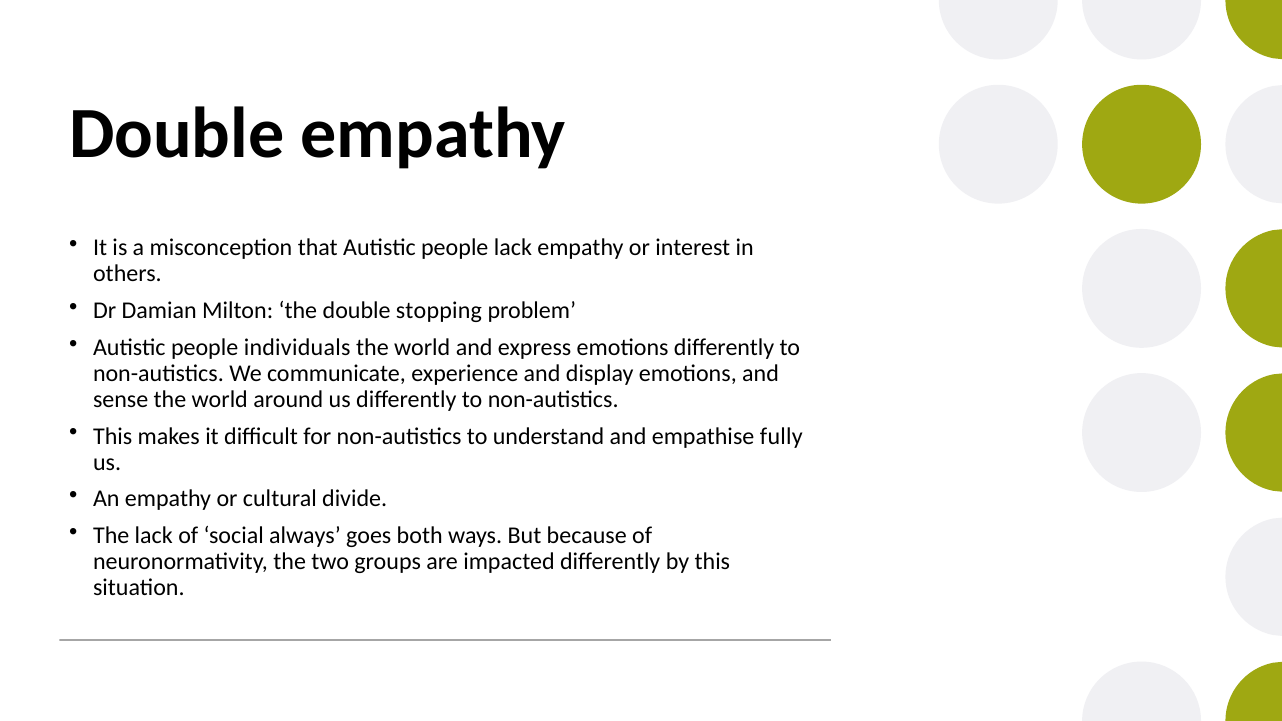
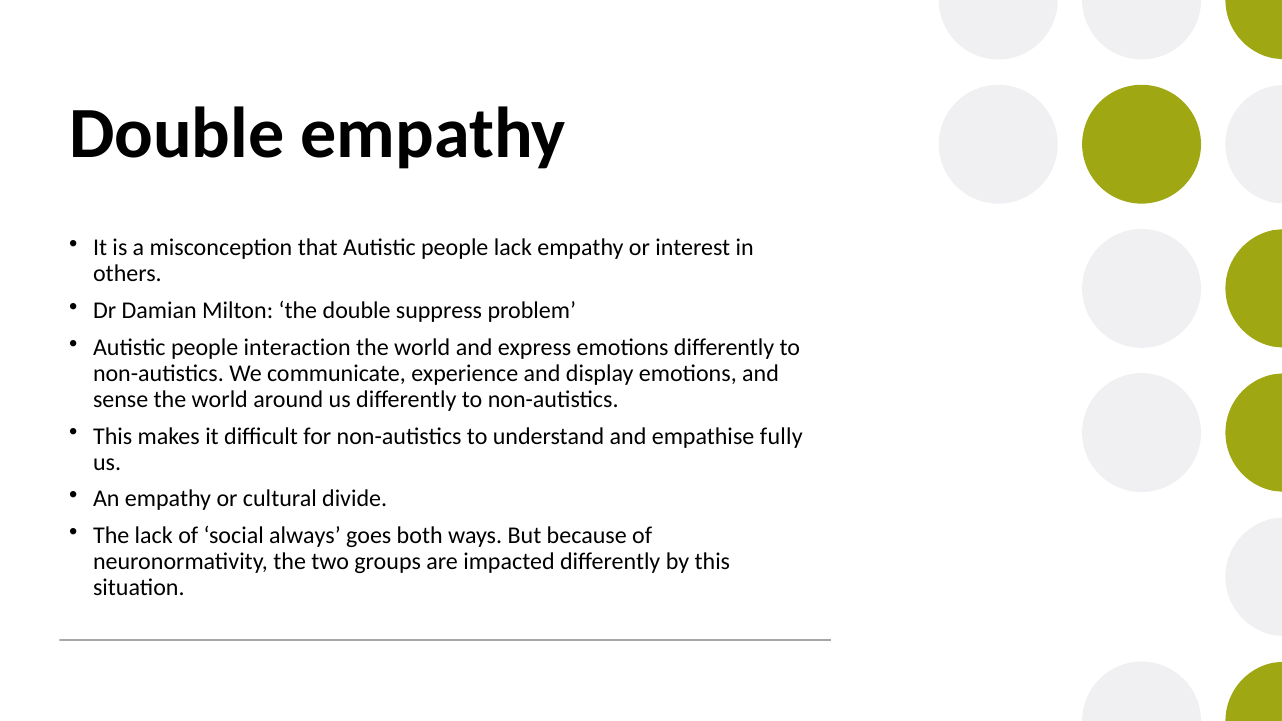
stopping: stopping -> suppress
individuals: individuals -> interaction
